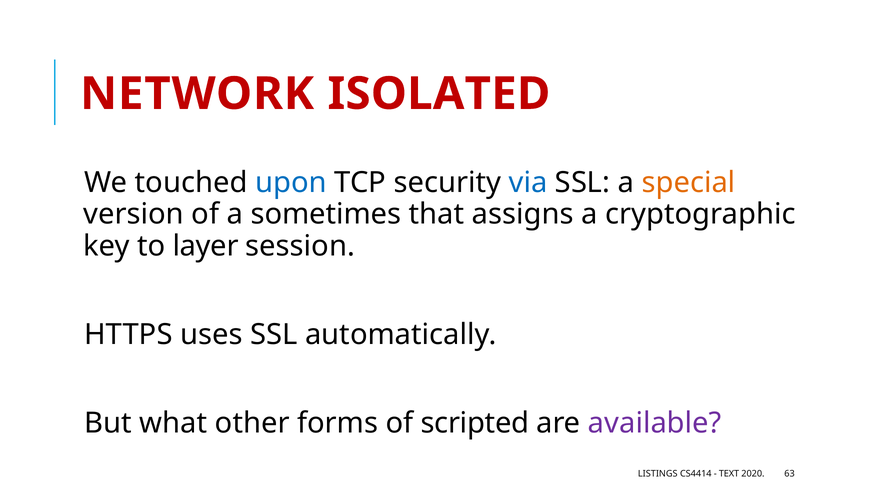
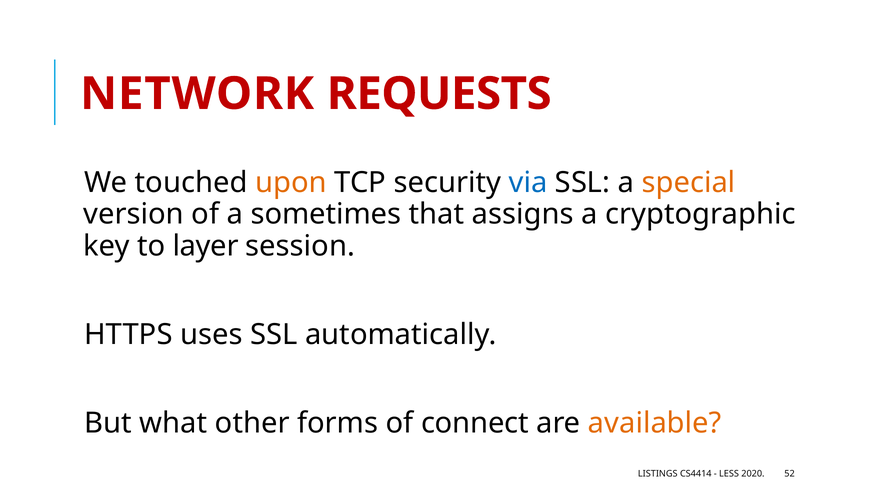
ISOLATED: ISOLATED -> REQUESTS
upon colour: blue -> orange
scripted: scripted -> connect
available colour: purple -> orange
TEXT: TEXT -> LESS
63: 63 -> 52
